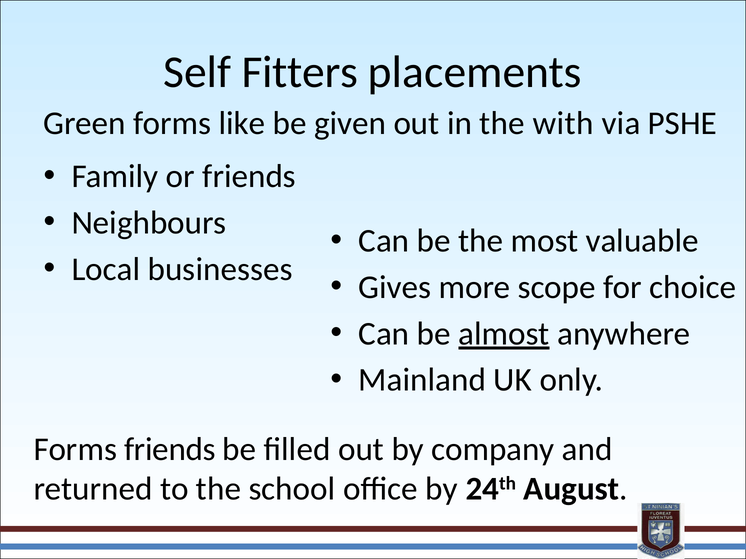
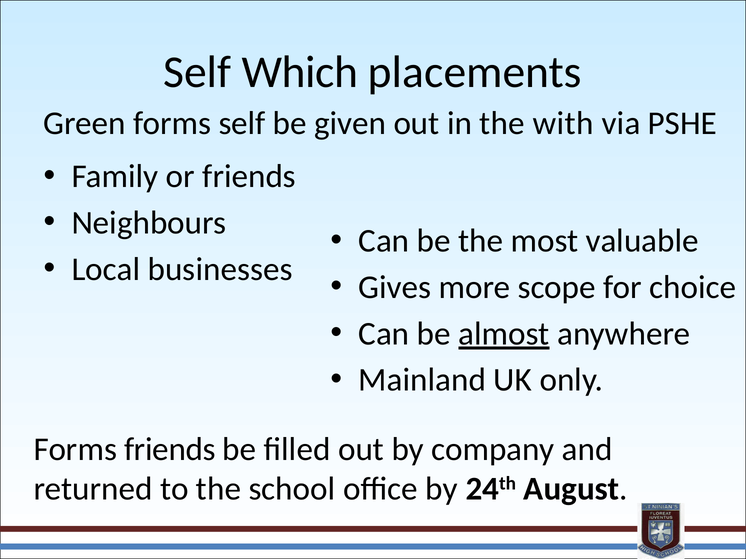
Fitters: Fitters -> Which
forms like: like -> self
